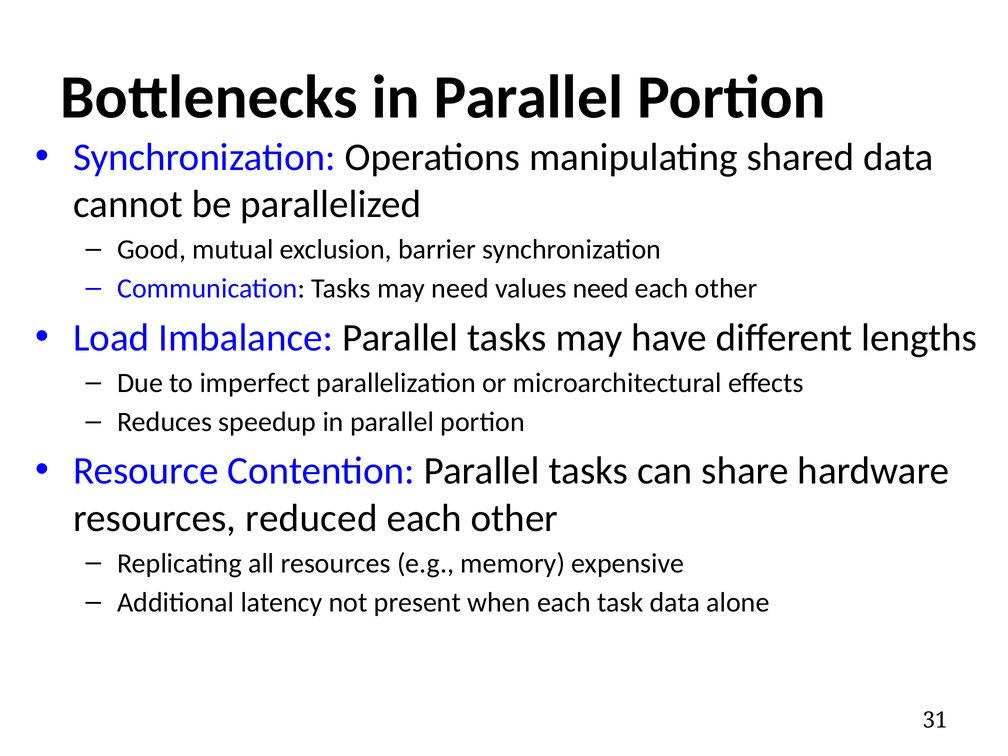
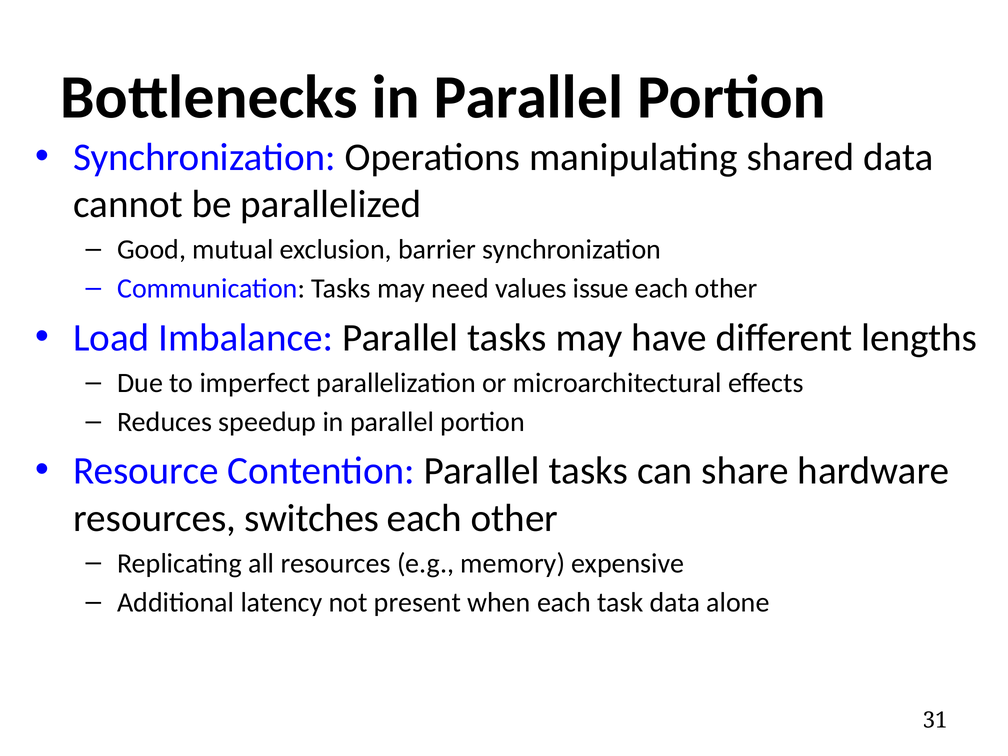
values need: need -> issue
reduced: reduced -> switches
